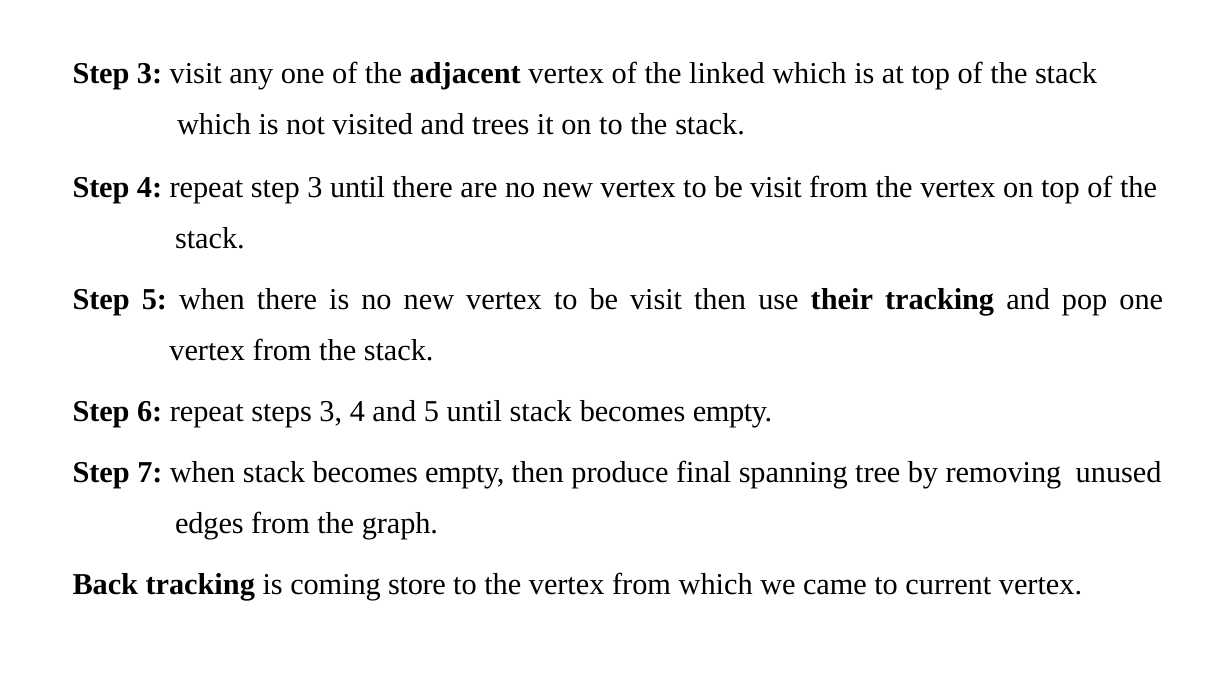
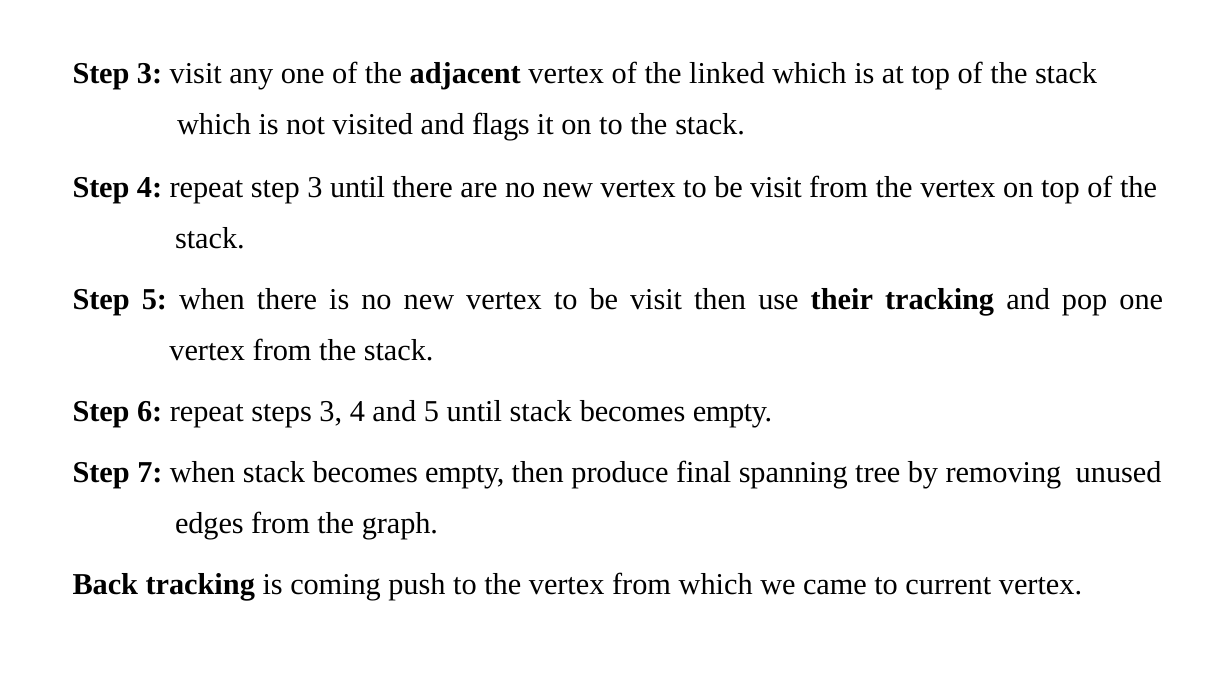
trees: trees -> flags
store: store -> push
